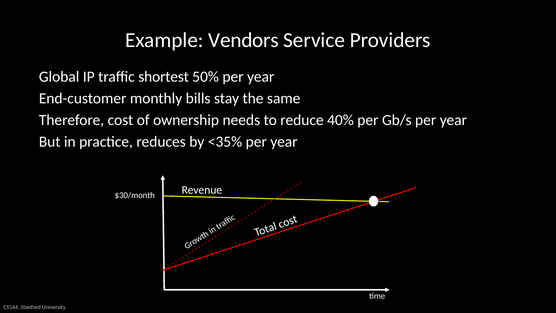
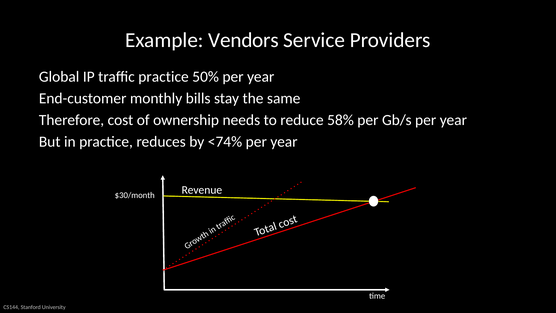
traffic shortest: shortest -> practice
40%: 40% -> 58%
<35%: <35% -> <74%
